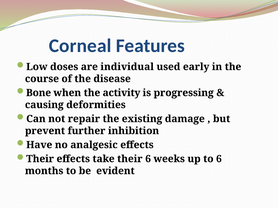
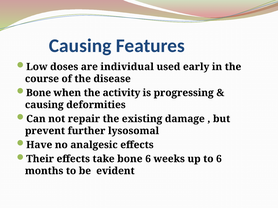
Corneal at (80, 46): Corneal -> Causing
inhibition: inhibition -> lysosomal
take their: their -> bone
